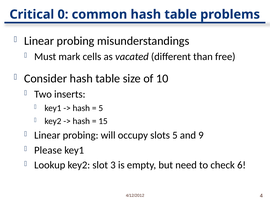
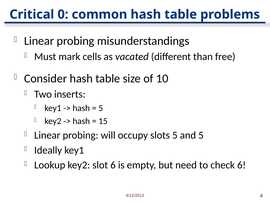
and 9: 9 -> 5
Please: Please -> Ideally
slot 3: 3 -> 6
